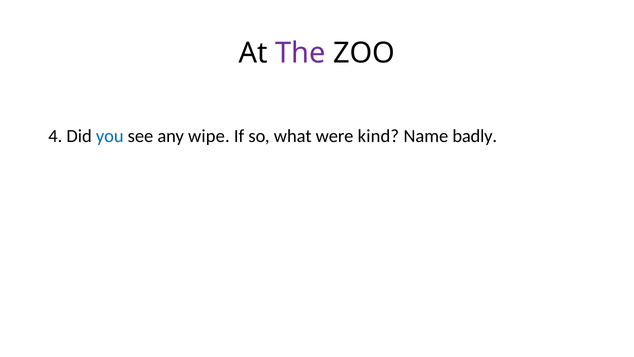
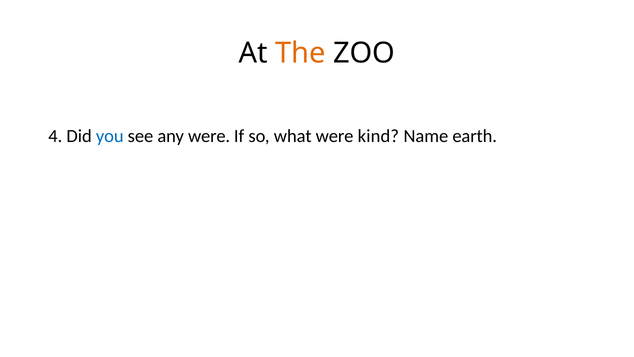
The colour: purple -> orange
any wipe: wipe -> were
badly: badly -> earth
